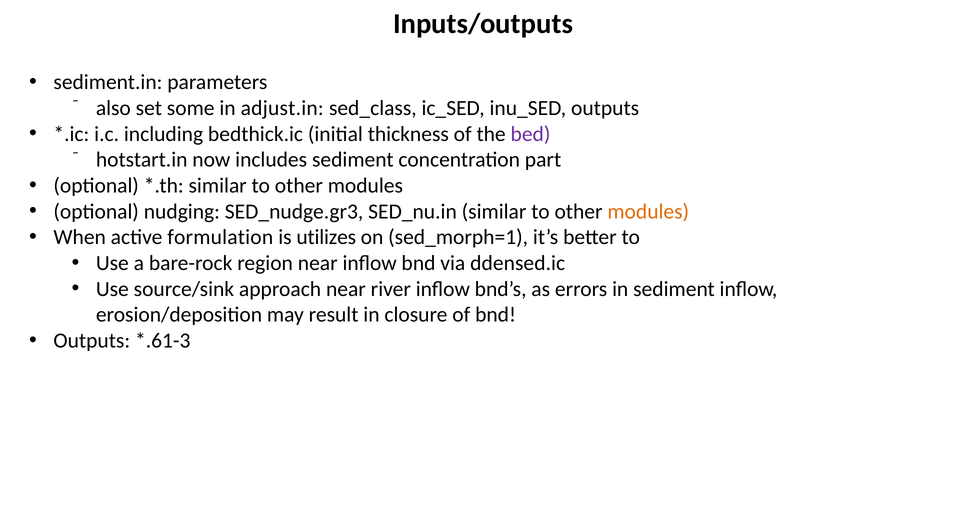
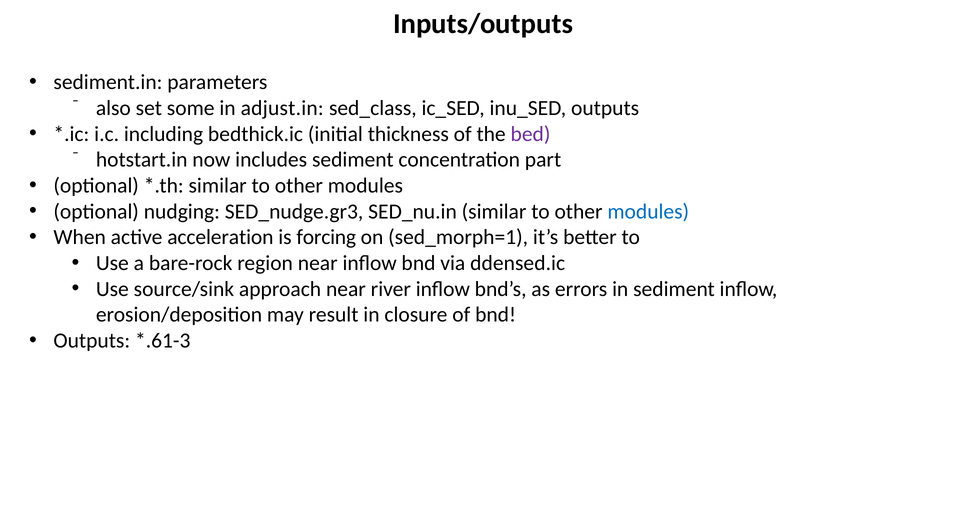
modules at (648, 211) colour: orange -> blue
formulation: formulation -> acceleration
utilizes: utilizes -> forcing
